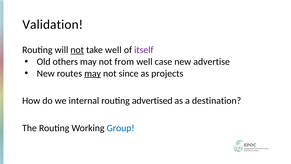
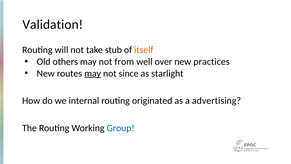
not at (77, 50) underline: present -> none
take well: well -> stub
itself colour: purple -> orange
case: case -> over
advertise: advertise -> practices
projects: projects -> starlight
advertised: advertised -> originated
destination: destination -> advertising
